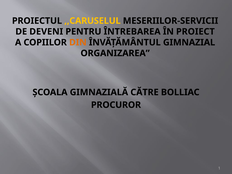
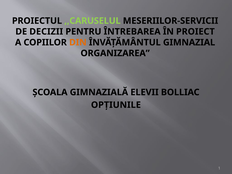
,,CARUSELUL colour: yellow -> light green
DEVENI: DEVENI -> DECIZII
CĂTRE: CĂTRE -> ELEVII
PROCUROR: PROCUROR -> OPŢIUNILE
